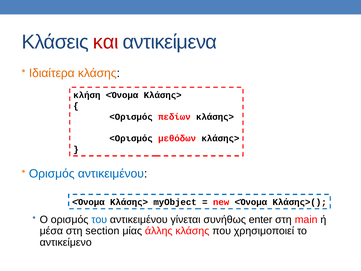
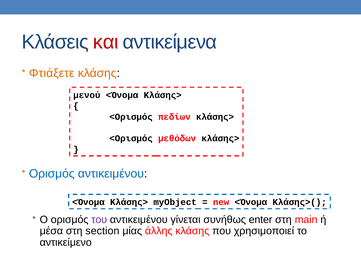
Ιδιαίτερα: Ιδιαίτερα -> Φτιάξετε
κλήση: κλήση -> μενού
του colour: blue -> purple
